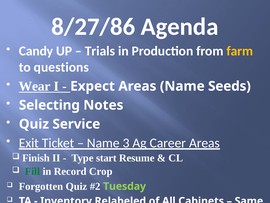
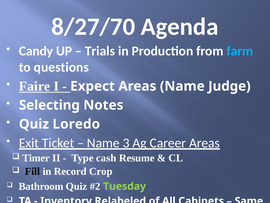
8/27/86: 8/27/86 -> 8/27/70
farm colour: yellow -> light blue
Wear: Wear -> Faire
Seeds: Seeds -> Judge
Service: Service -> Loredo
Finish: Finish -> Timer
start: start -> cash
Fill colour: green -> black
Forgotten: Forgotten -> Bathroom
